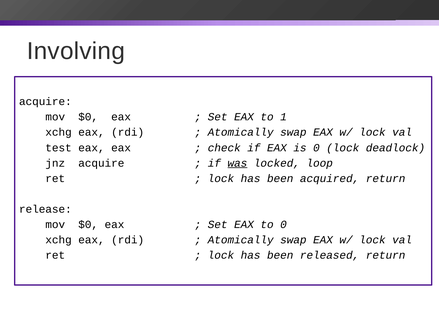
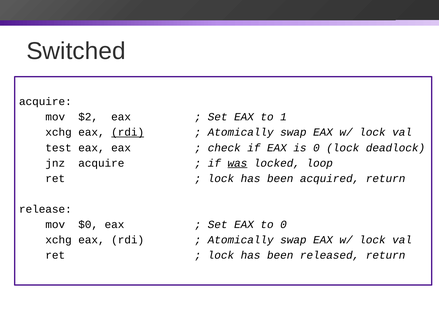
Involving: Involving -> Switched
$0 at (88, 117): $0 -> $2
rdi at (128, 132) underline: none -> present
